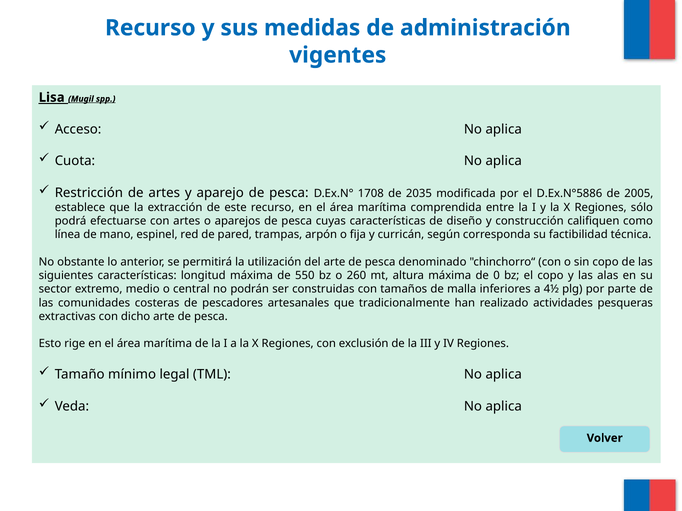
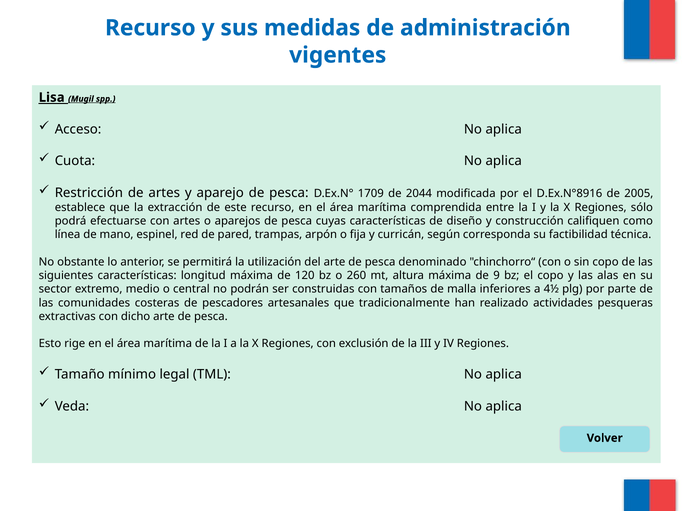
1708: 1708 -> 1709
2035: 2035 -> 2044
D.Ex.N°5886: D.Ex.N°5886 -> D.Ex.N°8916
550: 550 -> 120
0: 0 -> 9
